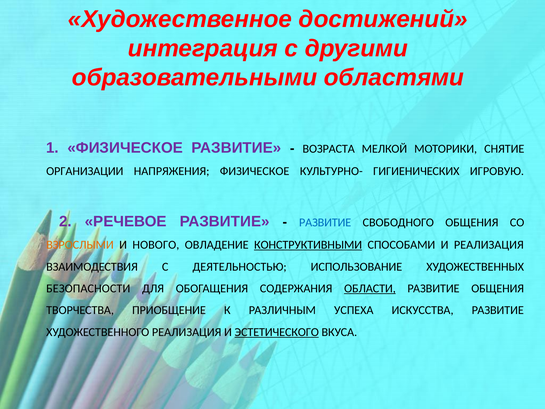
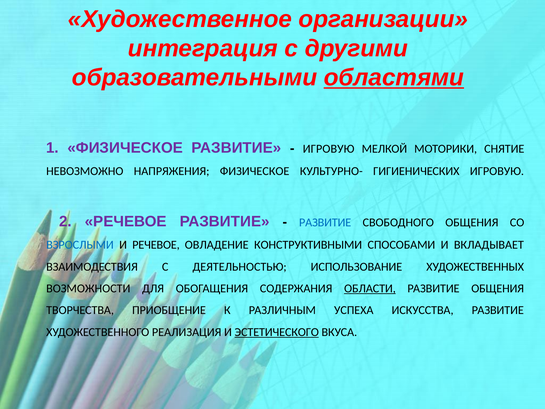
достижений: достижений -> организации
областями underline: none -> present
ВОЗРАСТА at (329, 149): ВОЗРАСТА -> ИГРОВУЮ
ОРГАНИЗАЦИИ: ОРГАНИЗАЦИИ -> НЕВОЗМОЖНО
ВЗРОСЛЫМИ colour: orange -> blue
И НОВОГО: НОВОГО -> РЕЧЕВОЕ
КОНСТРУКТИВНЫМИ underline: present -> none
И РЕАЛИЗАЦИЯ: РЕАЛИЗАЦИЯ -> ВКЛАДЫВАЕТ
БЕЗОПАСНОСТИ: БЕЗОПАСНОСТИ -> ВОЗМОЖНОСТИ
